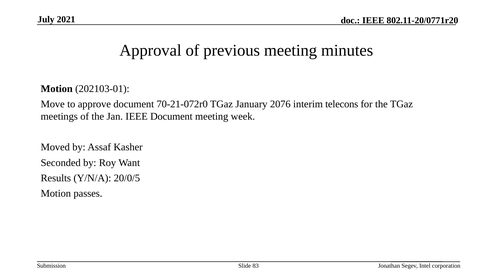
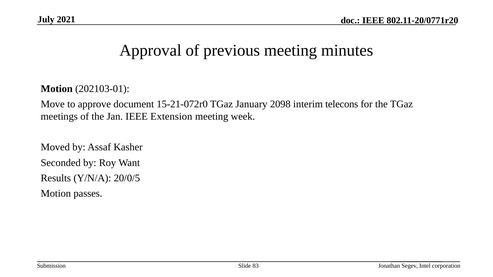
70-21-072r0: 70-21-072r0 -> 15-21-072r0
2076: 2076 -> 2098
IEEE Document: Document -> Extension
